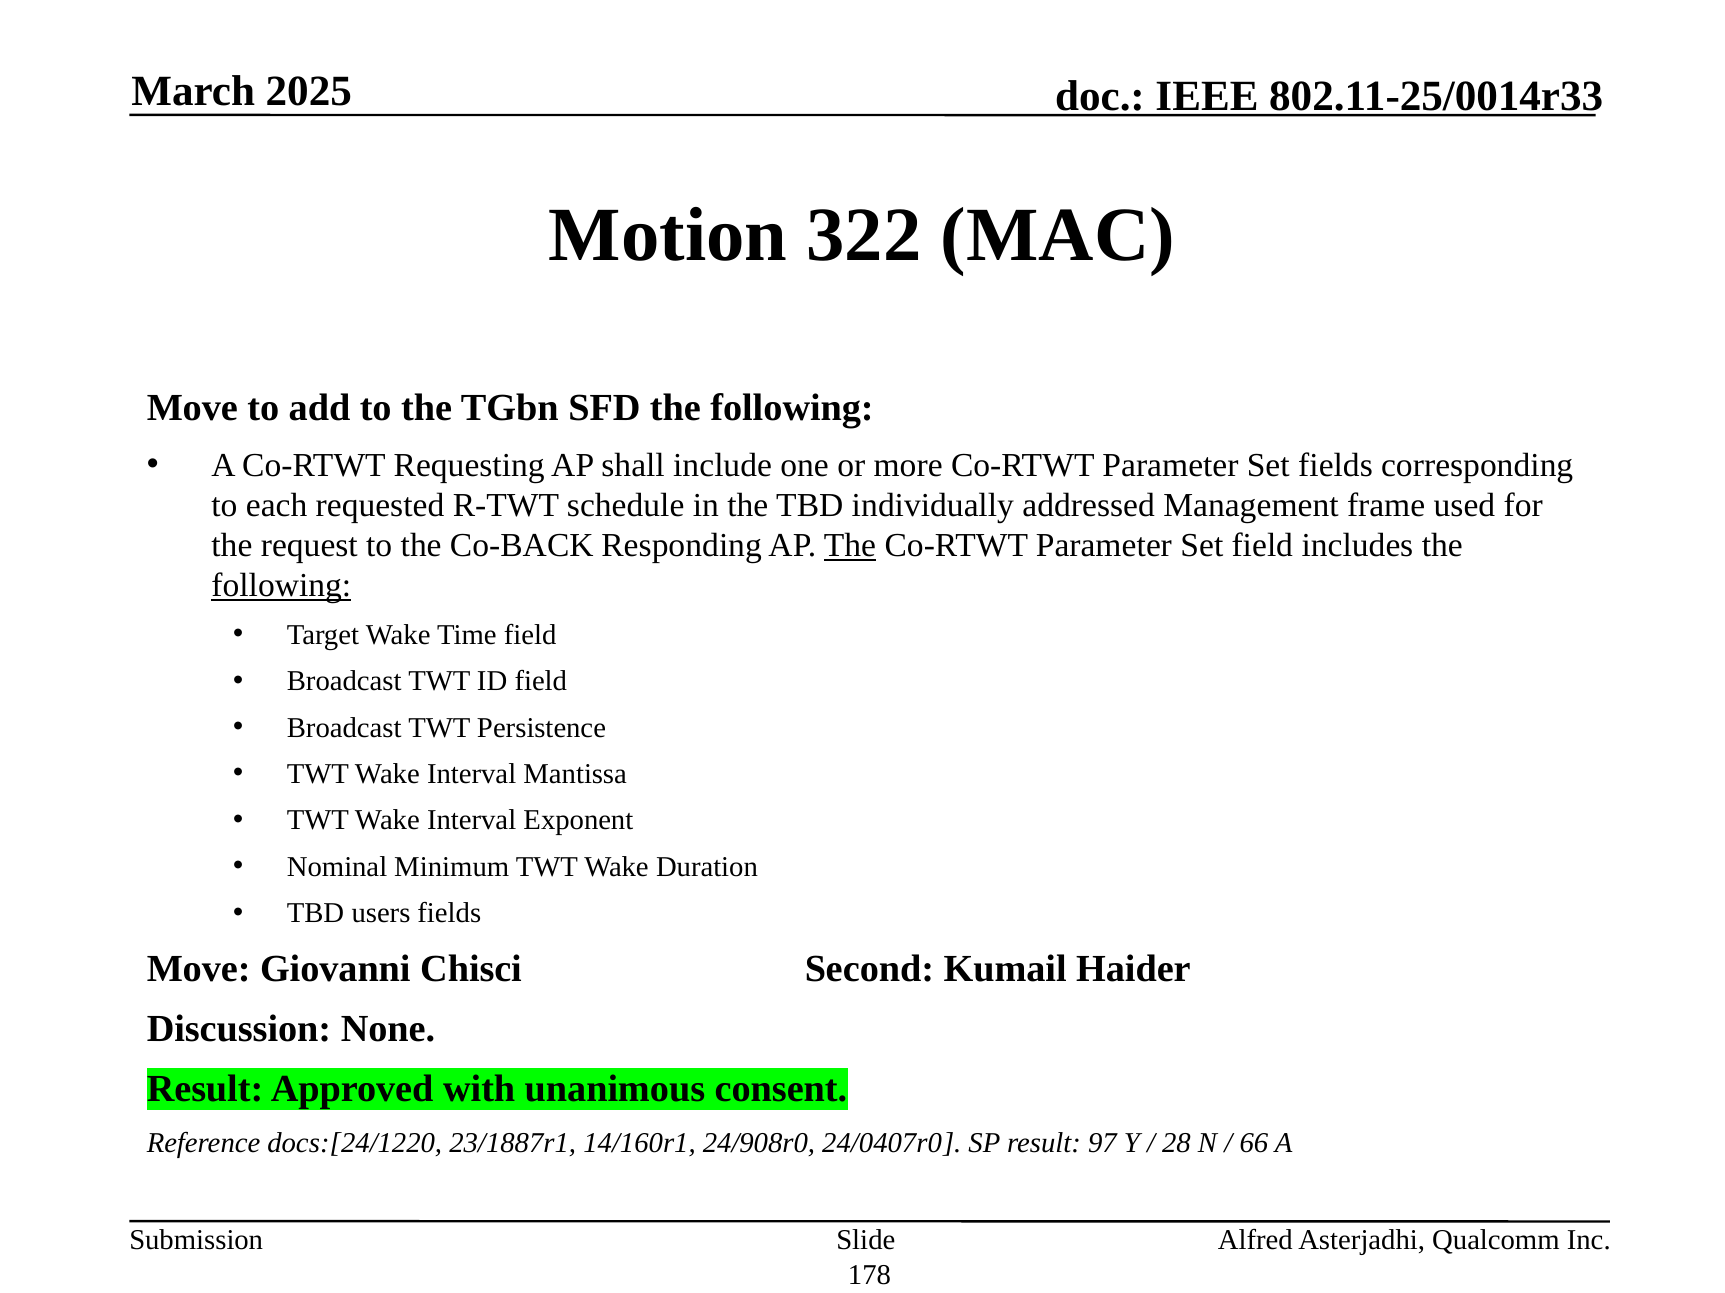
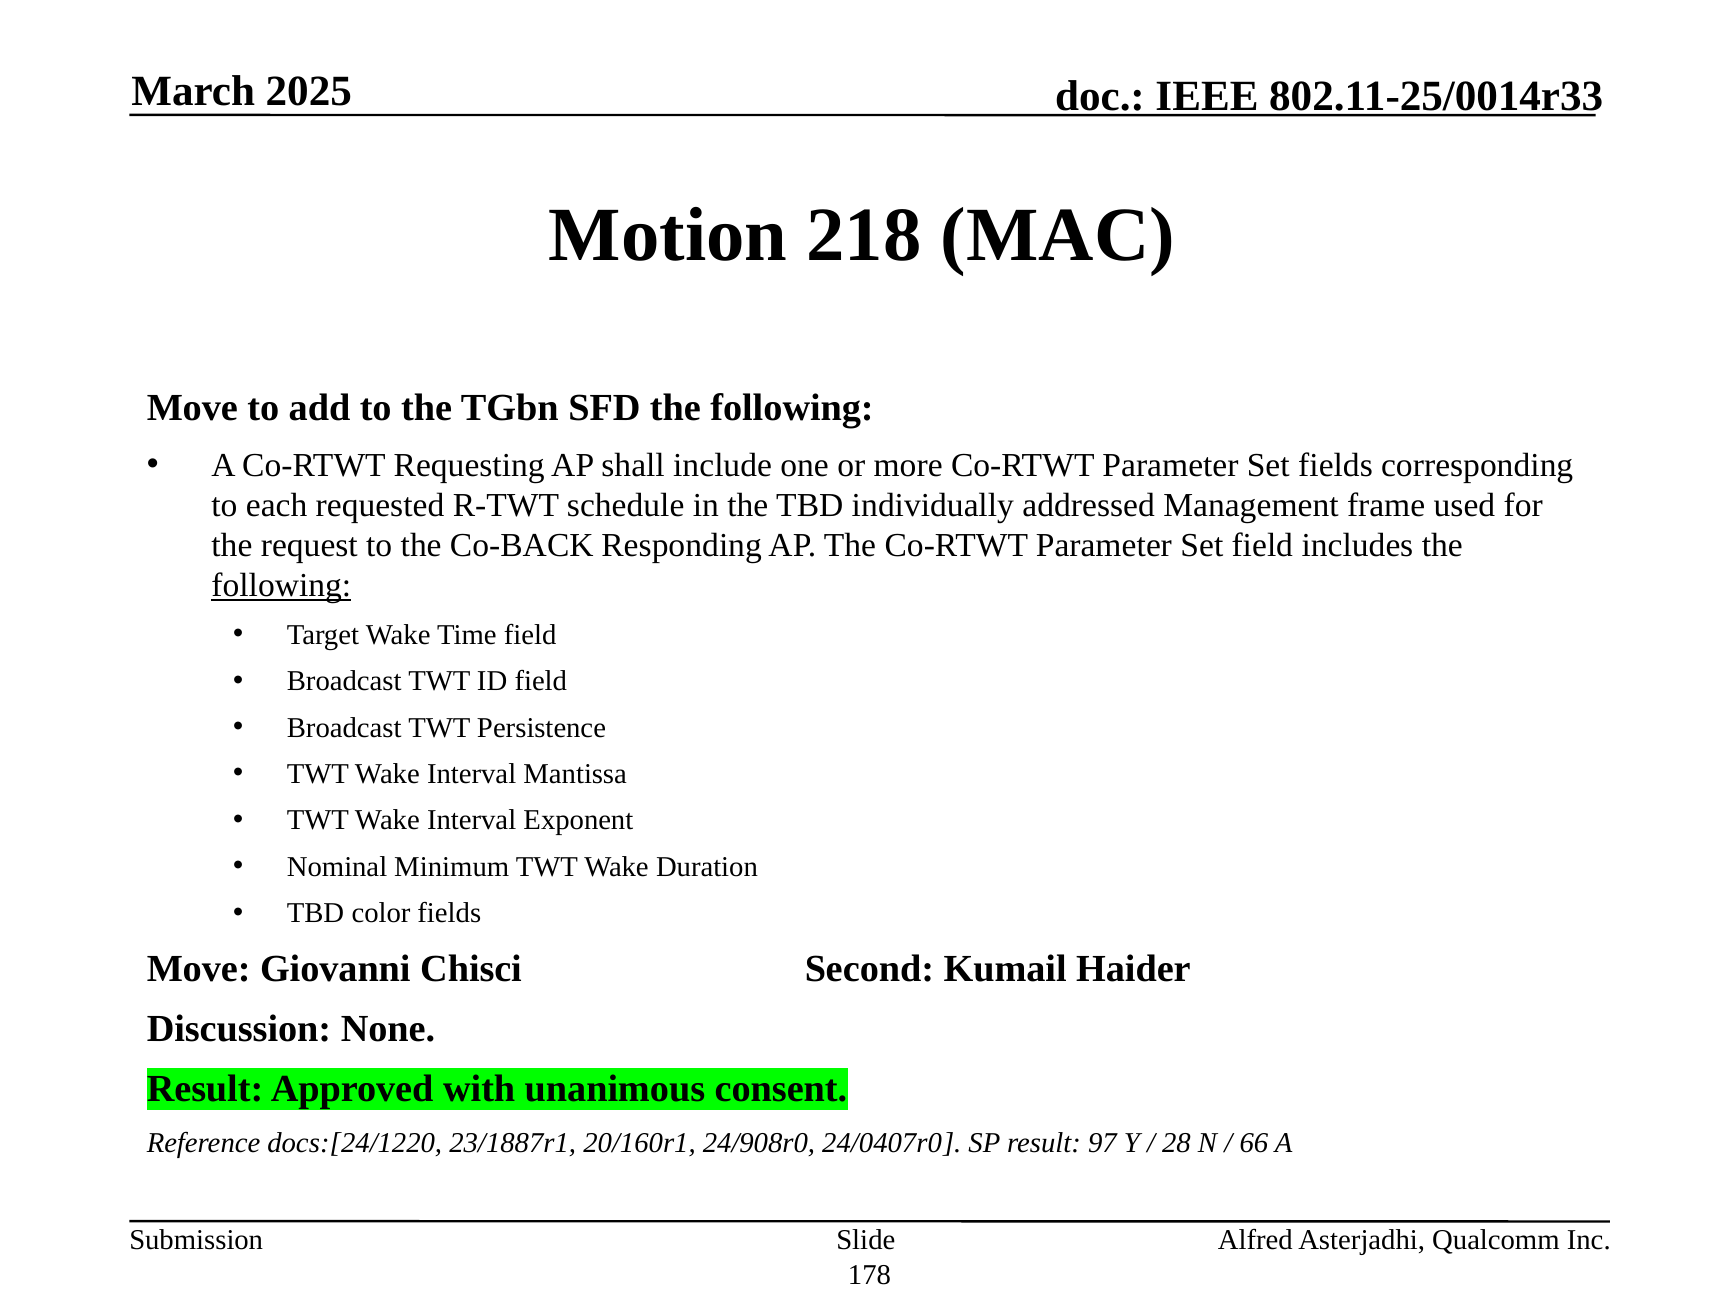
322: 322 -> 218
The at (850, 546) underline: present -> none
users: users -> color
14/160r1: 14/160r1 -> 20/160r1
